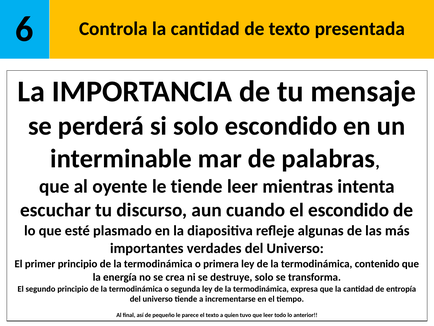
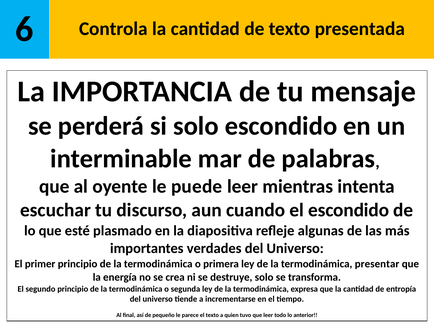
le tiende: tiende -> puede
contenido: contenido -> presentar
